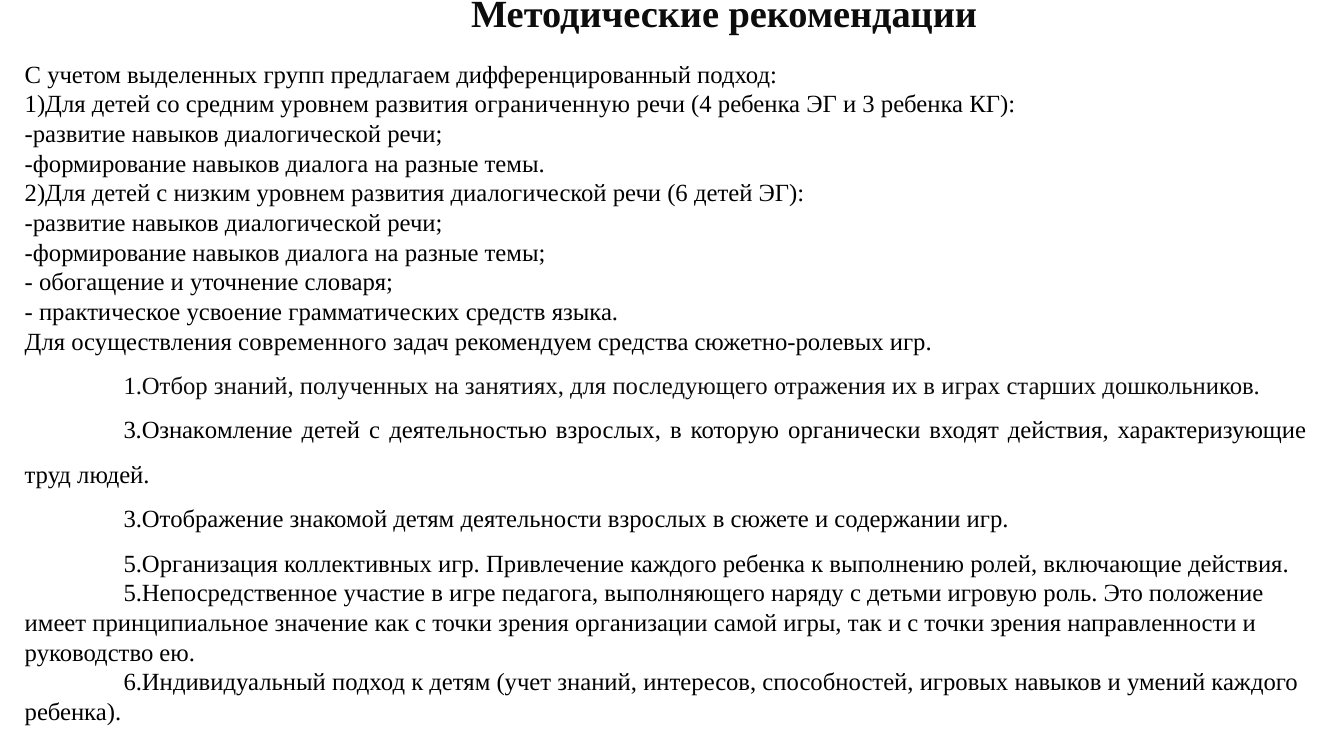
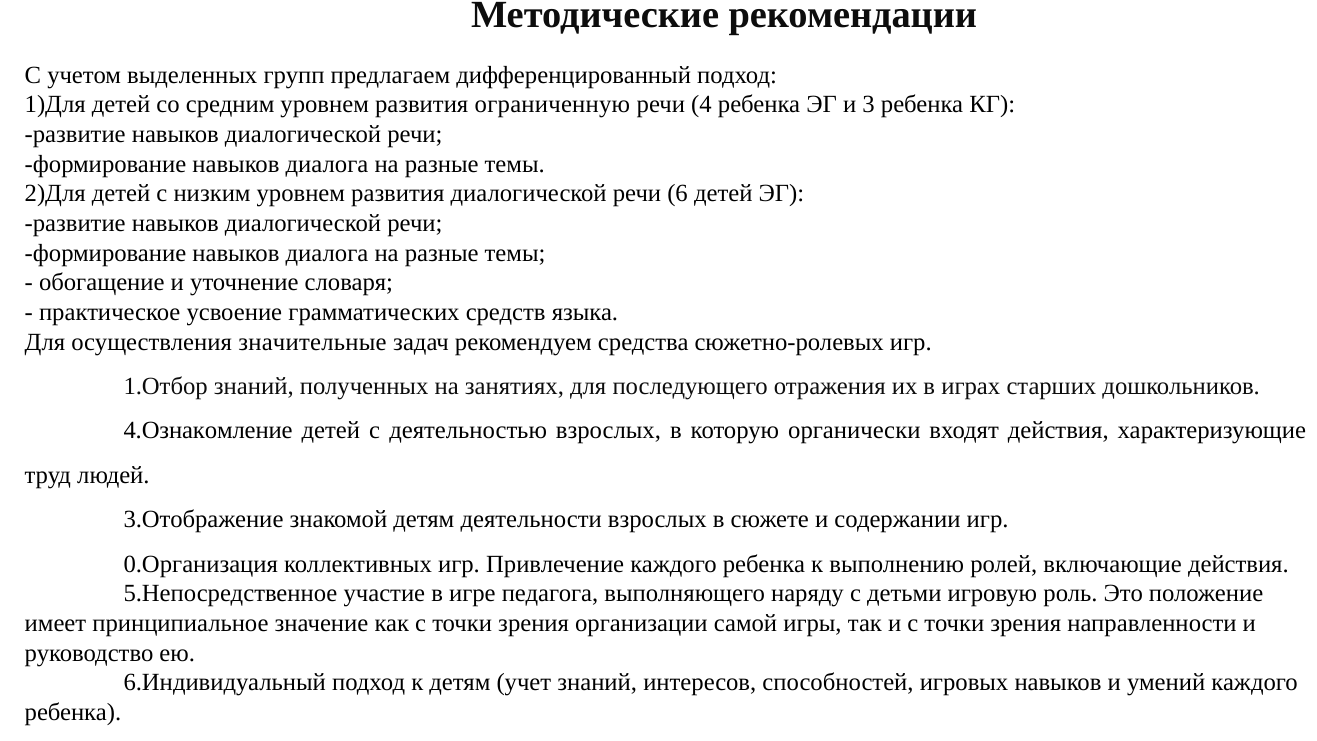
современного: современного -> значительные
3.Ознакомление: 3.Ознакомление -> 4.Ознакомление
5.Организация: 5.Организация -> 0.Организация
